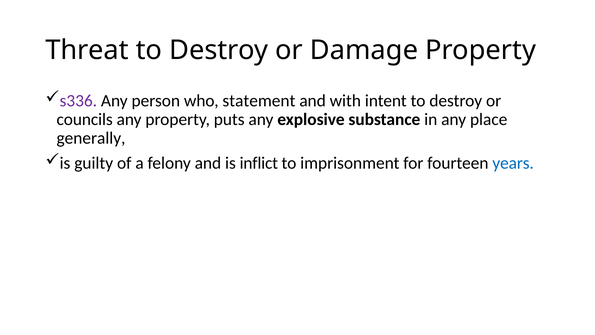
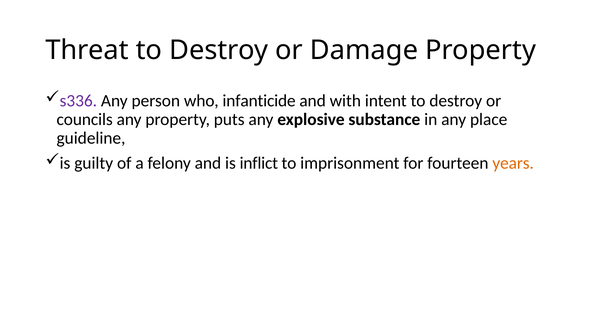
statement: statement -> infanticide
generally: generally -> guideline
years colour: blue -> orange
